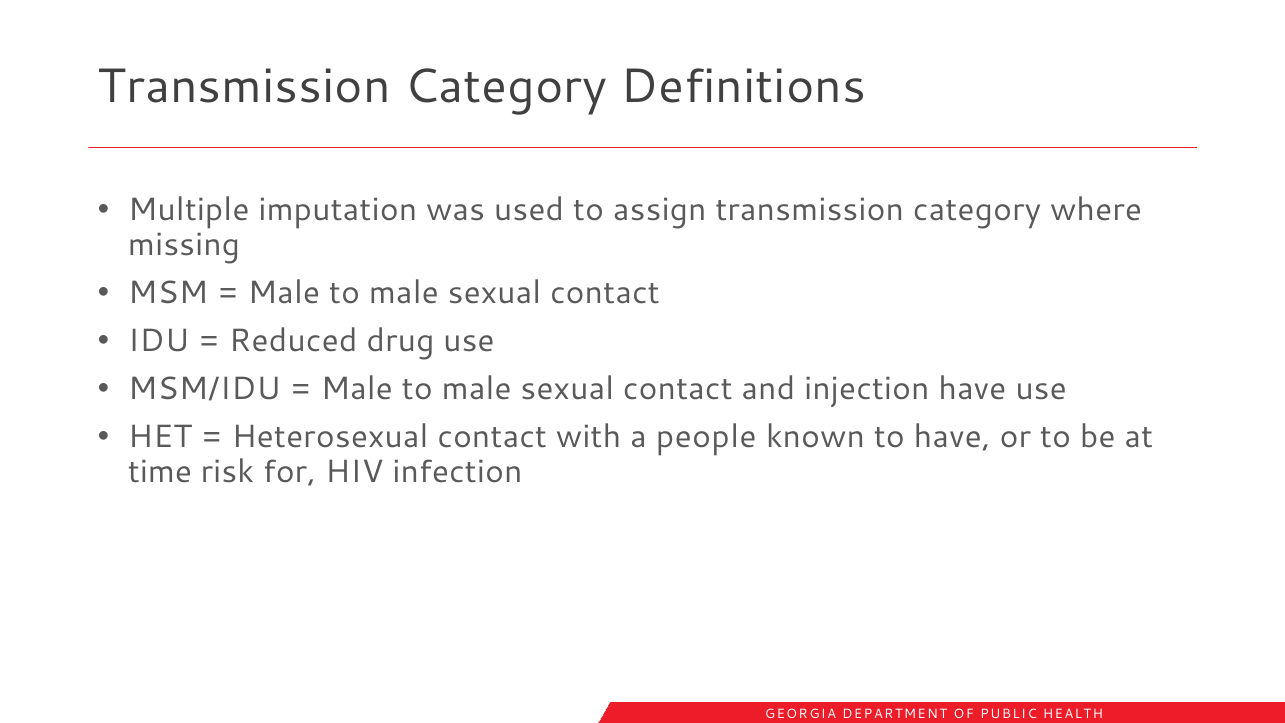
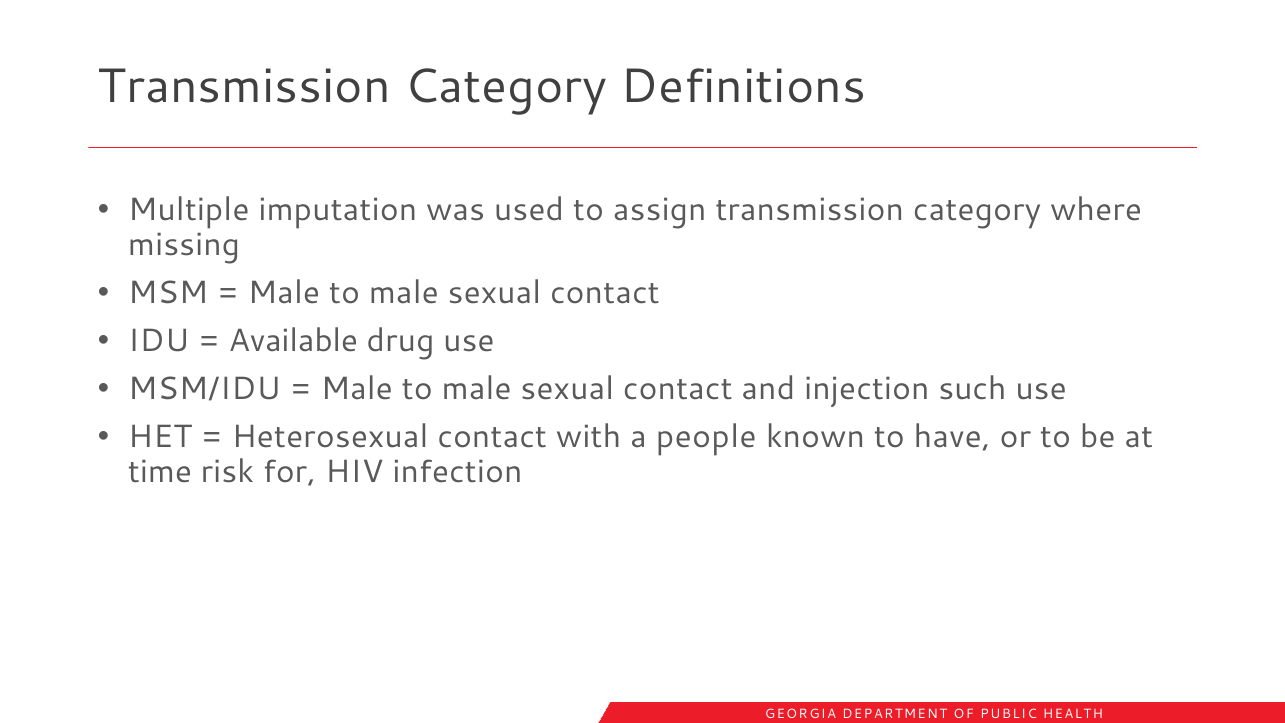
Reduced: Reduced -> Available
injection have: have -> such
